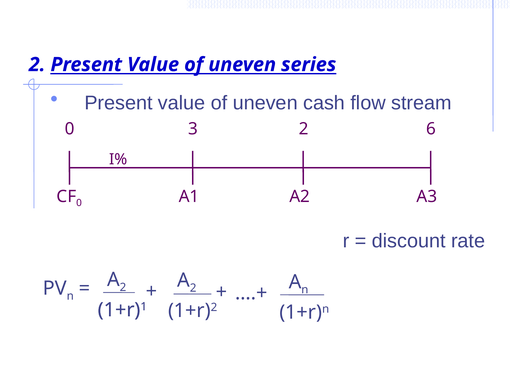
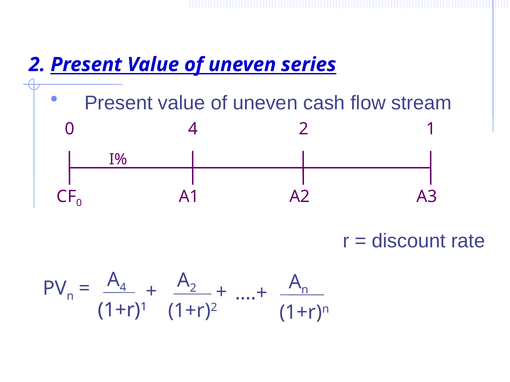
0 3: 3 -> 4
6: 6 -> 1
2 at (123, 288): 2 -> 4
